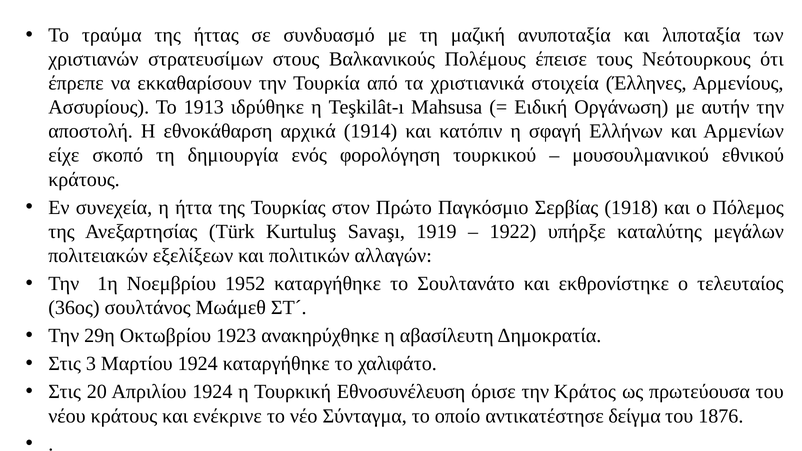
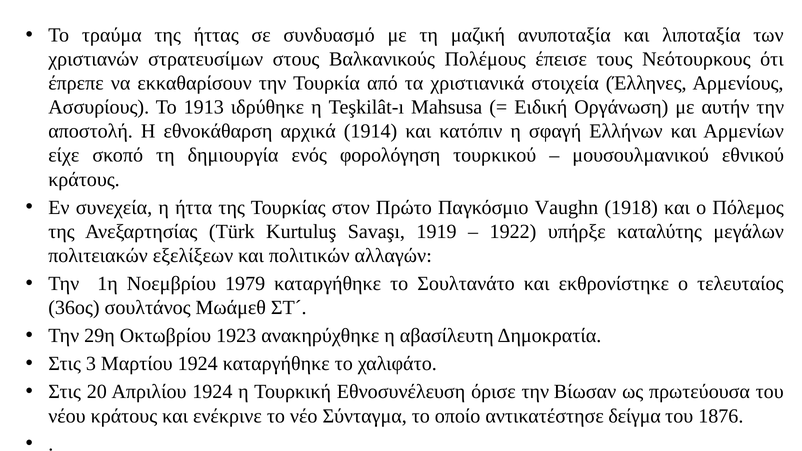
Σερβίας: Σερβίας -> Vaughn
1952: 1952 -> 1979
Κράτος: Κράτος -> Βίωσαν
